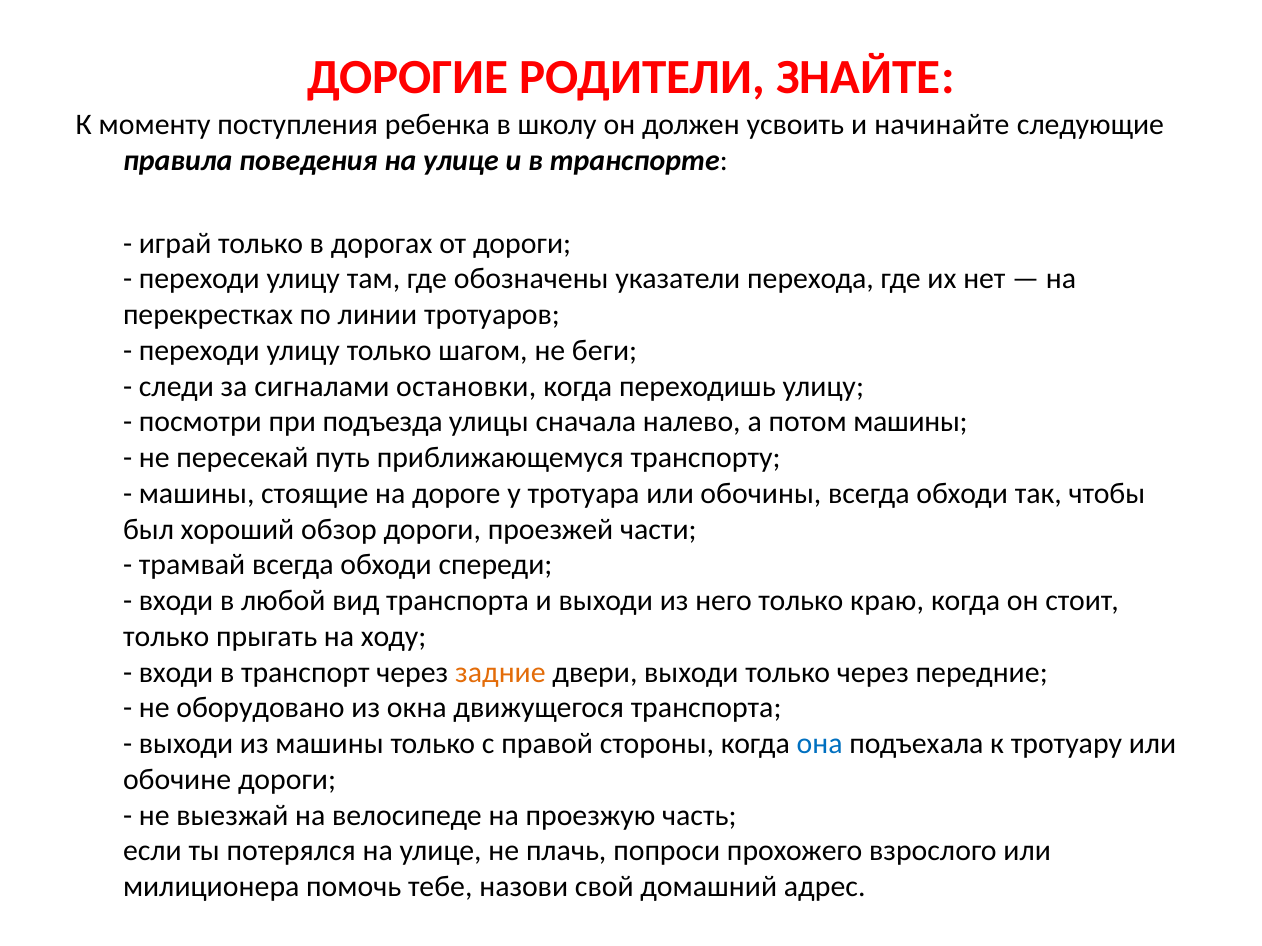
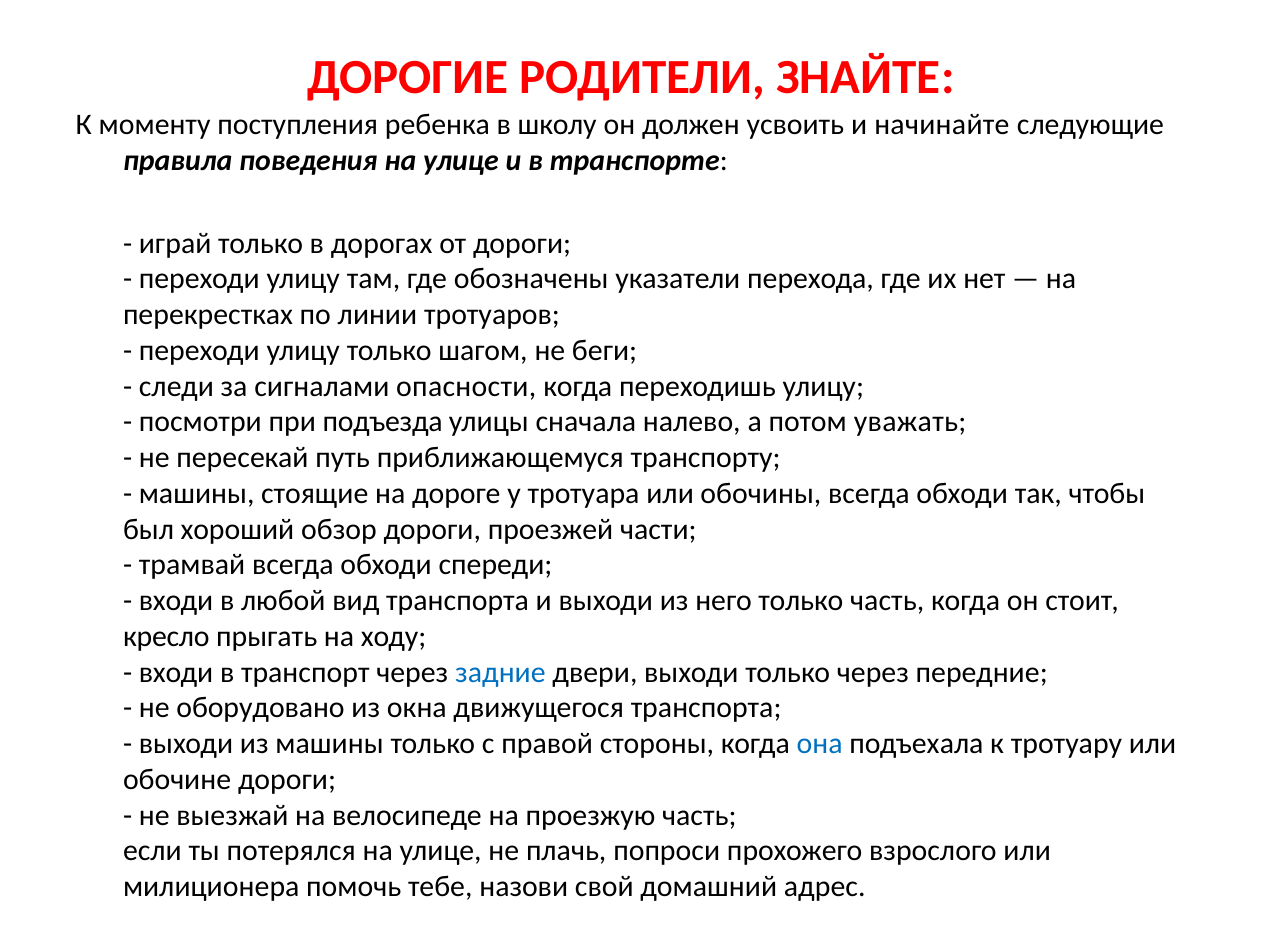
остановки: остановки -> опасности
потом машины: машины -> уважать
только краю: краю -> часть
только at (166, 637): только -> кресло
задние colour: orange -> blue
